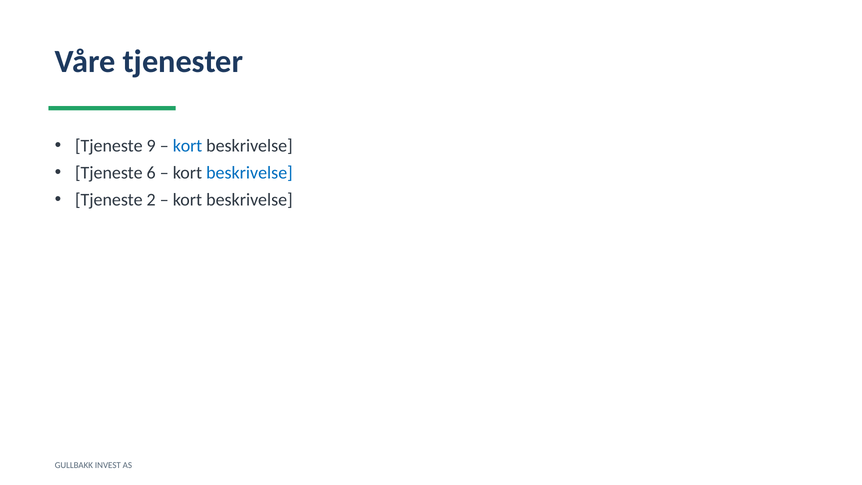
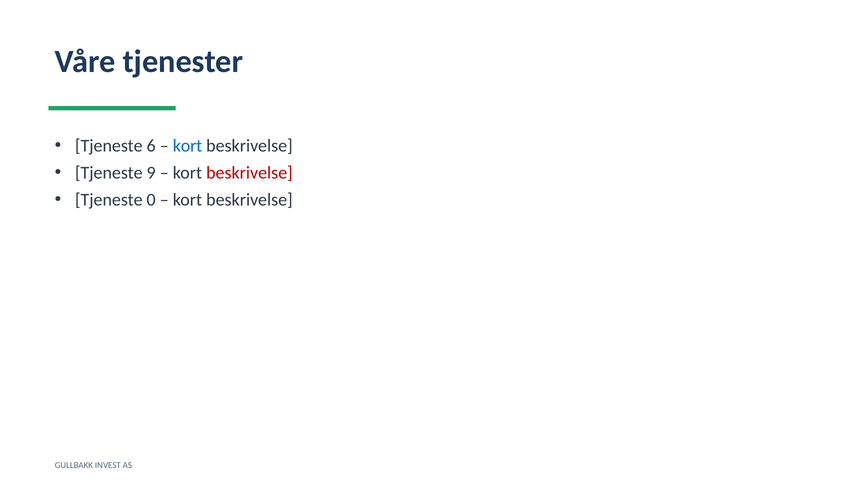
9: 9 -> 6
6: 6 -> 9
beskrivelse at (249, 173) colour: blue -> red
2: 2 -> 0
